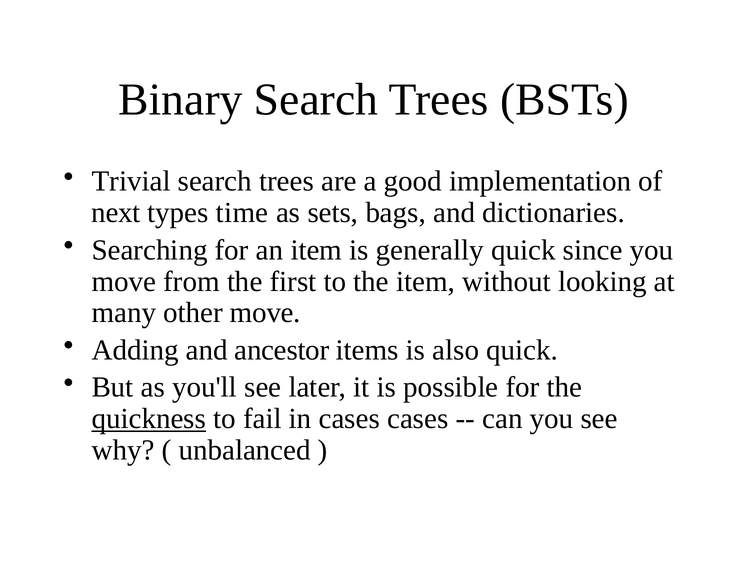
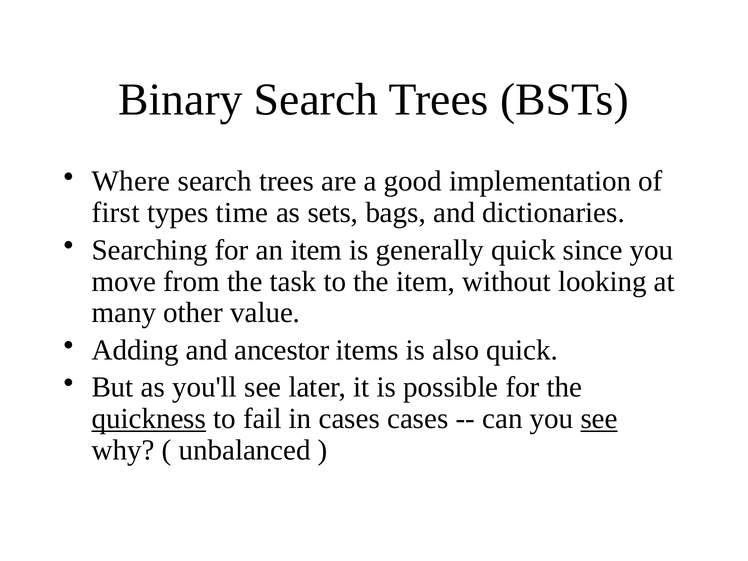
Trivial: Trivial -> Where
next: next -> first
first: first -> task
other move: move -> value
see at (599, 419) underline: none -> present
